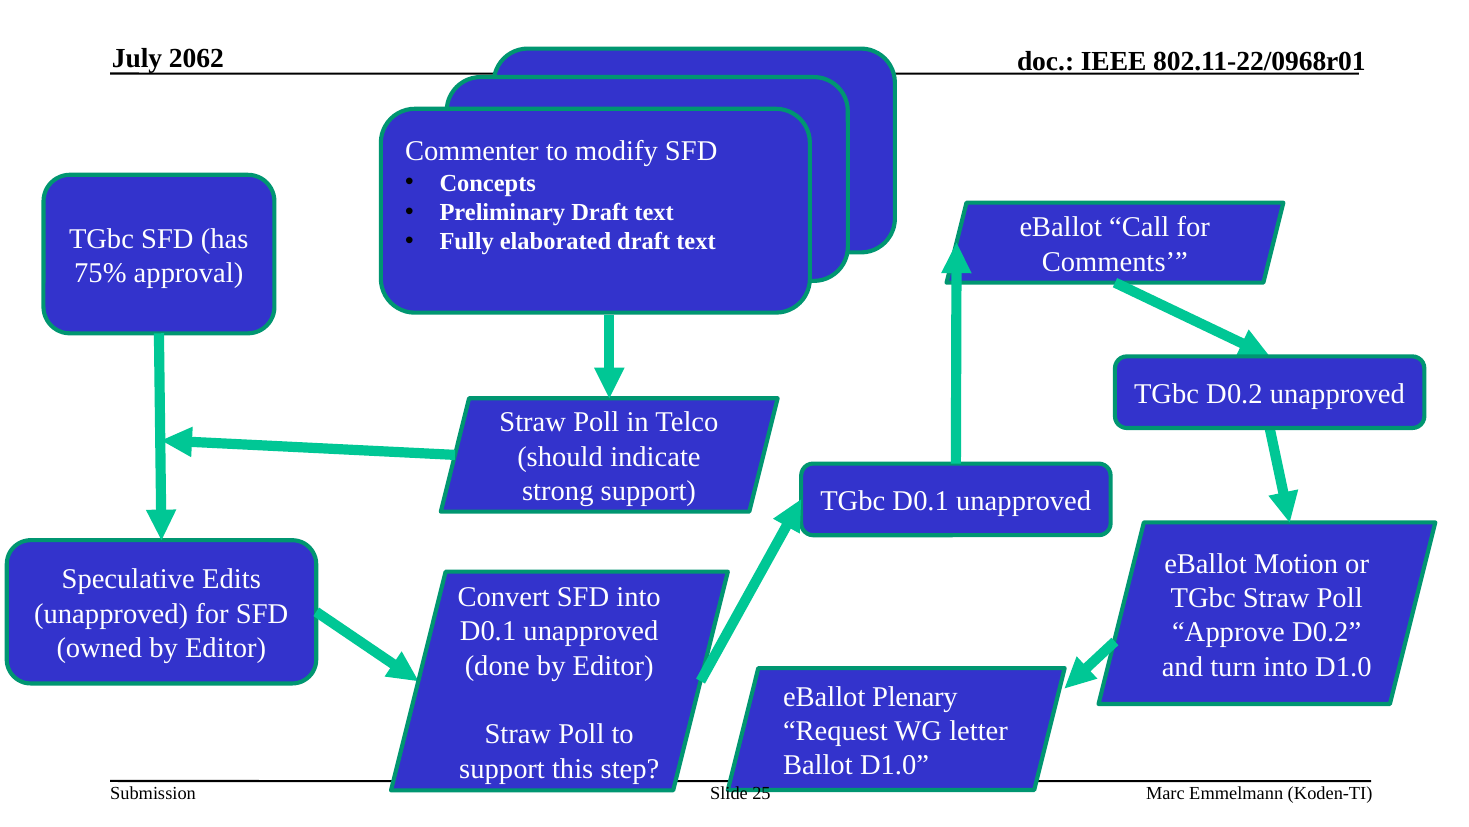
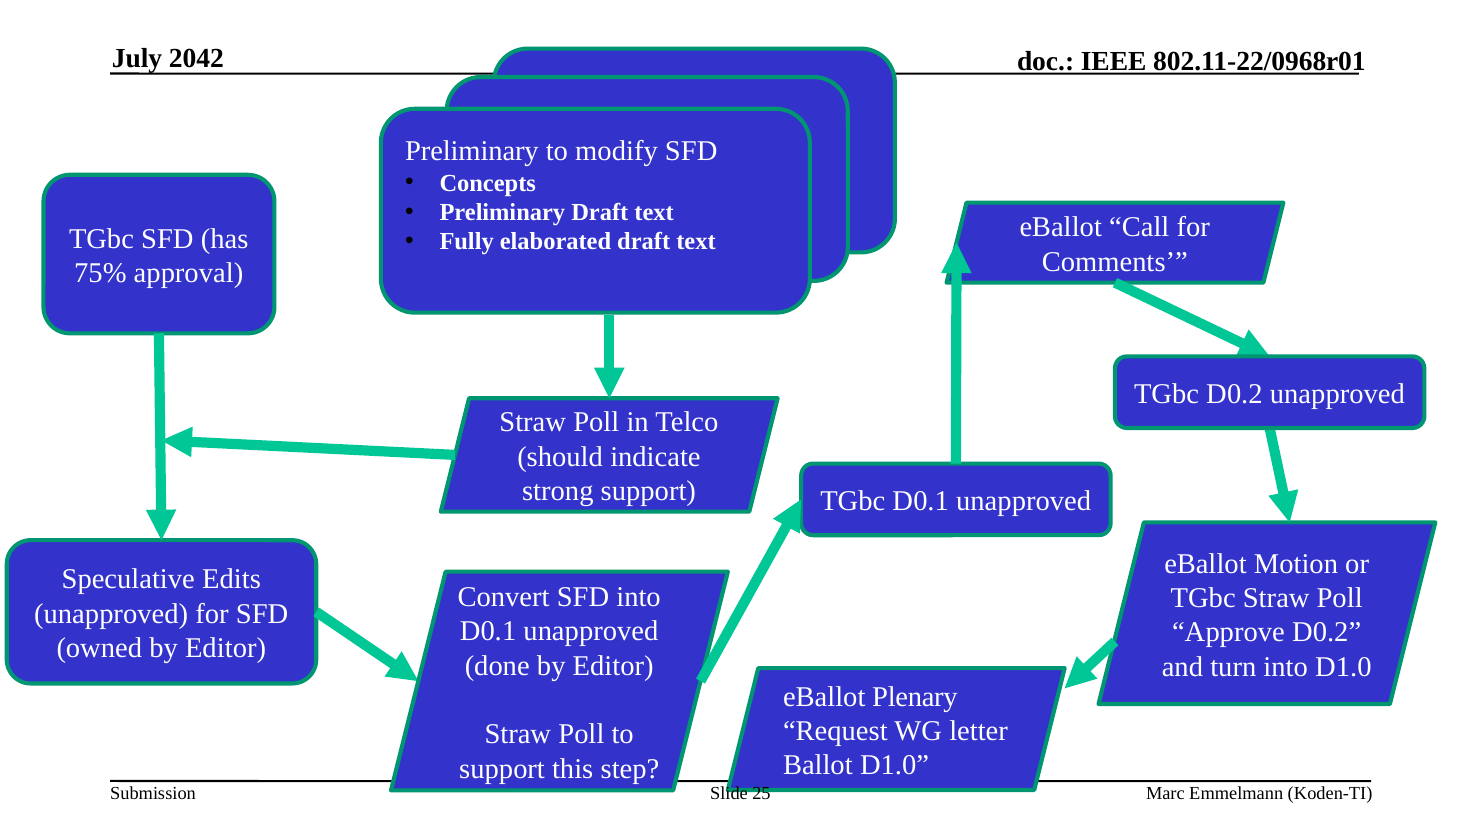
2062: 2062 -> 2042
Commenter at (472, 151): Commenter -> Preliminary
